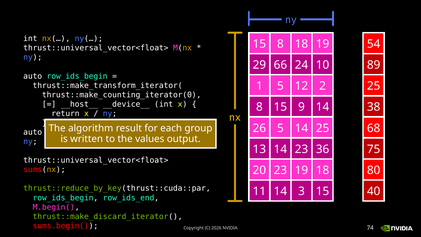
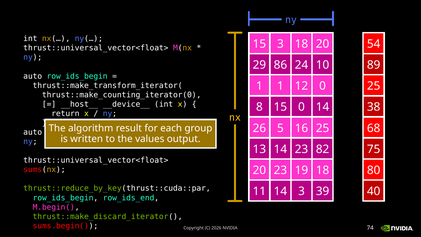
15 8: 8 -> 3
18 19: 19 -> 20
66: 66 -> 86
1 5: 5 -> 1
12 2: 2 -> 0
15 9: 9 -> 0
5 14: 14 -> 16
36: 36 -> 82
3 15: 15 -> 39
